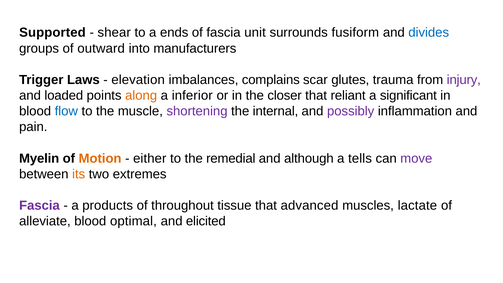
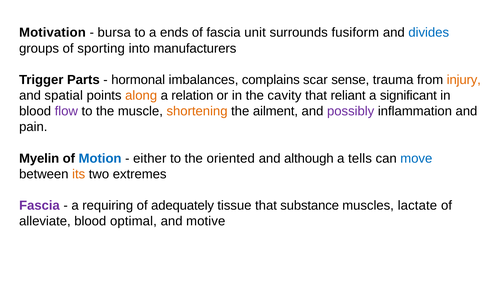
Supported: Supported -> Motivation
shear: shear -> bursa
outward: outward -> sporting
Laws: Laws -> Parts
elevation: elevation -> hormonal
glutes: glutes -> sense
injury colour: purple -> orange
loaded: loaded -> spatial
inferior: inferior -> relation
closer: closer -> cavity
flow colour: blue -> purple
shortening colour: purple -> orange
internal: internal -> ailment
Motion colour: orange -> blue
remedial: remedial -> oriented
move colour: purple -> blue
products: products -> requiring
throughout: throughout -> adequately
advanced: advanced -> substance
elicited: elicited -> motive
